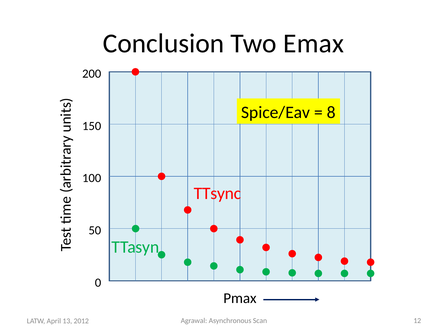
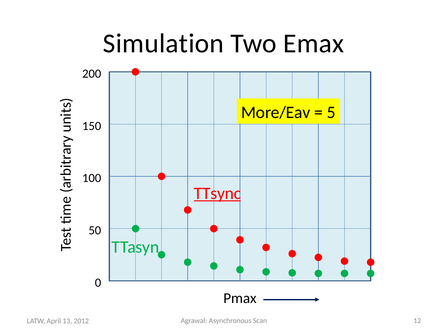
Conclusion: Conclusion -> Simulation
Spice/Eav: Spice/Eav -> More/Eav
8: 8 -> 5
TTsync underline: none -> present
